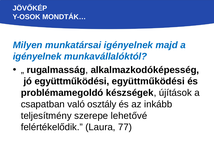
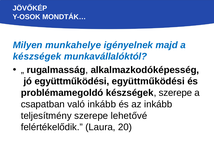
munkatársai: munkatársai -> munkahelye
igényelnek at (37, 56): igényelnek -> készségek
készségek újítások: újítások -> szerepe
való osztály: osztály -> inkább
77: 77 -> 20
